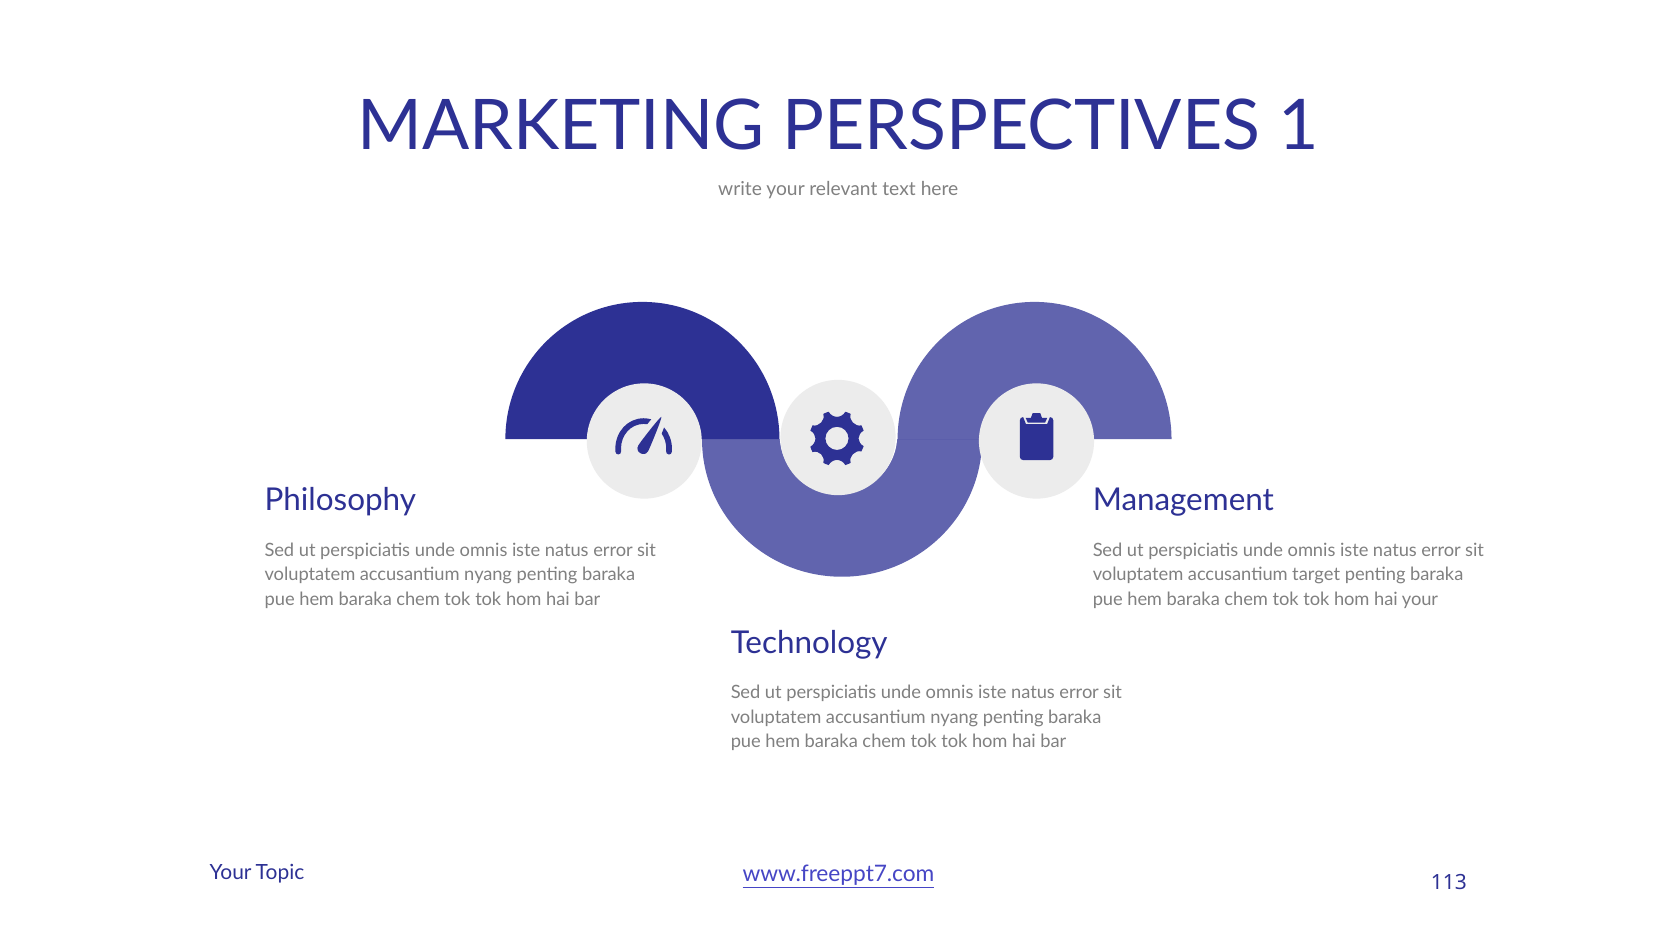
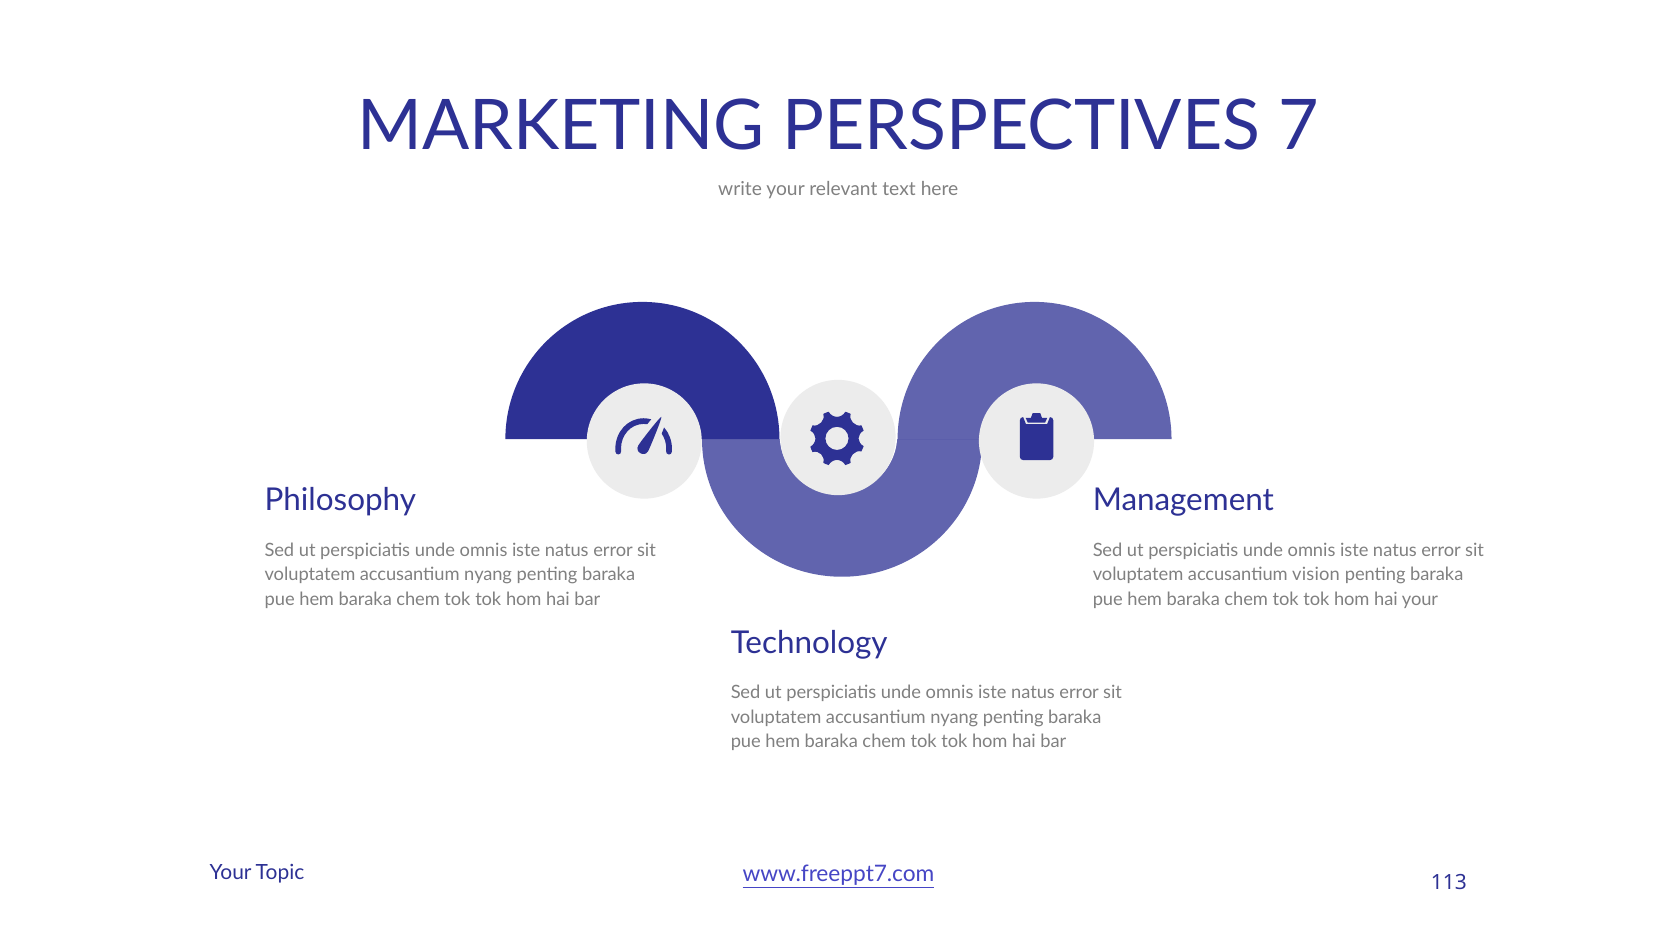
1: 1 -> 7
target: target -> vision
